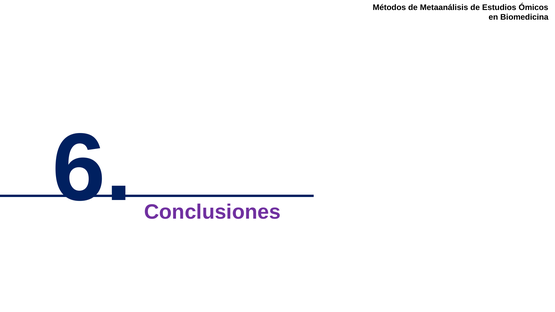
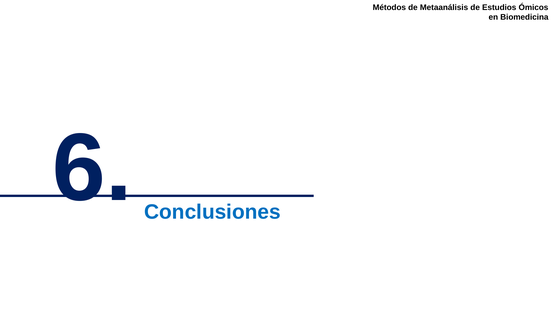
Conclusiones colour: purple -> blue
